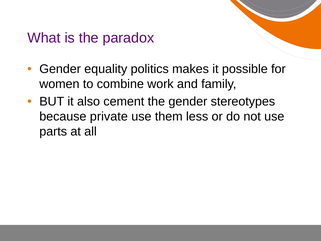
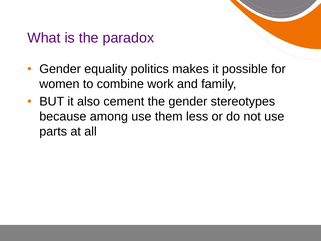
private: private -> among
